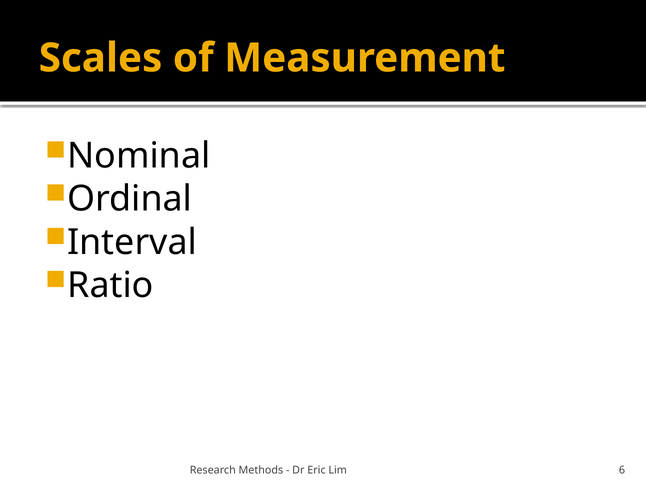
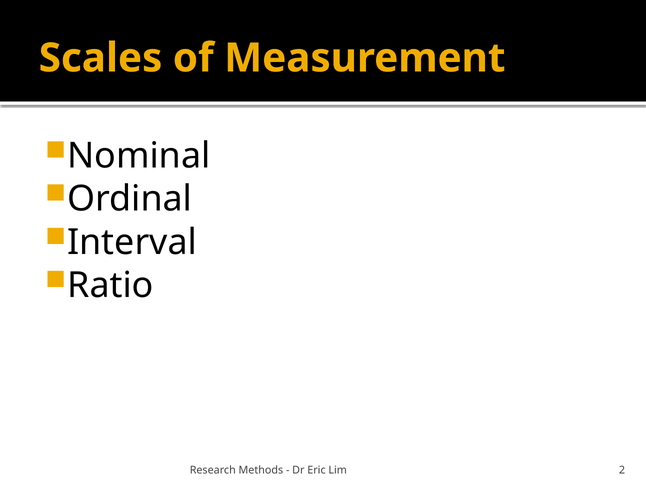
6: 6 -> 2
